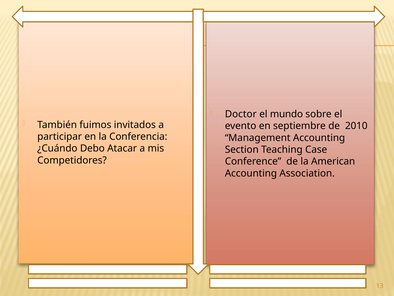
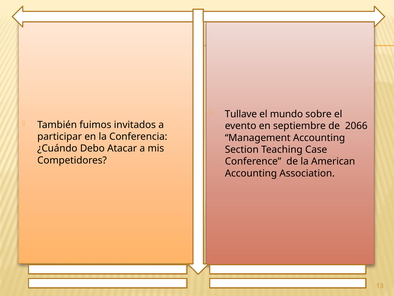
Doctor: Doctor -> Tullave
2010: 2010 -> 2066
